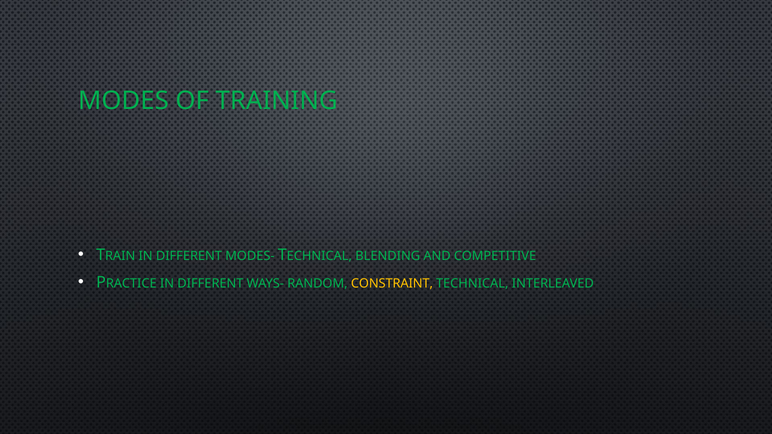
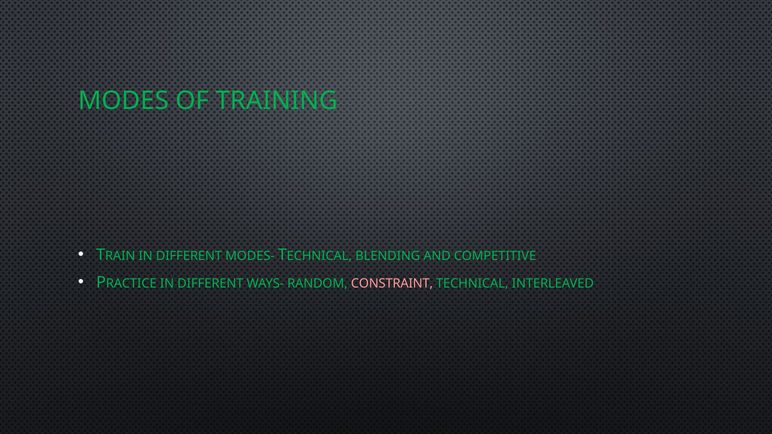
CONSTRAINT colour: yellow -> pink
